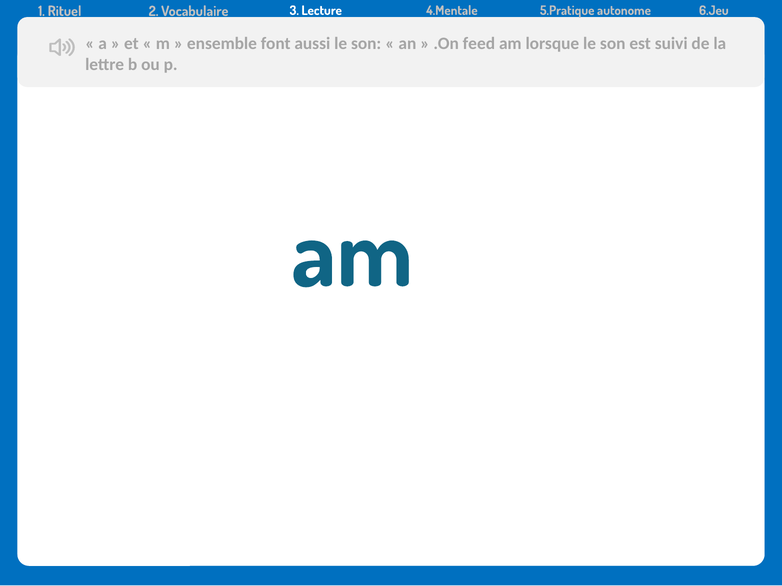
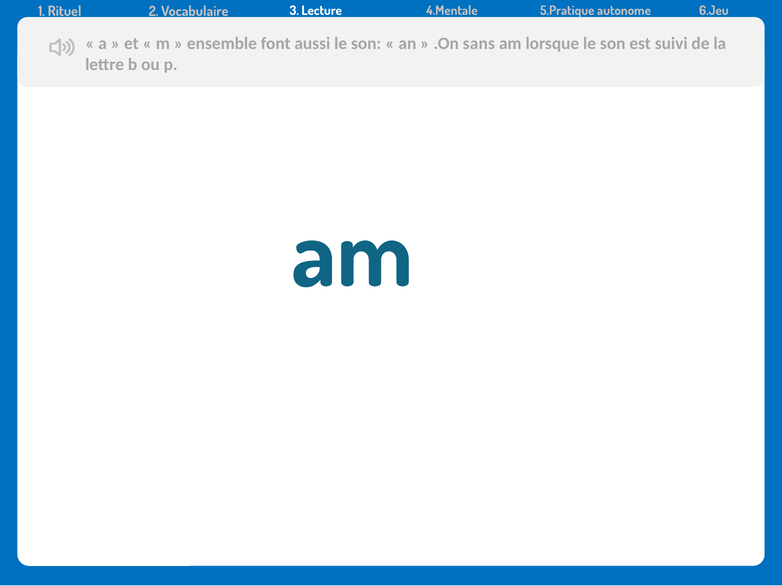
feed: feed -> sans
